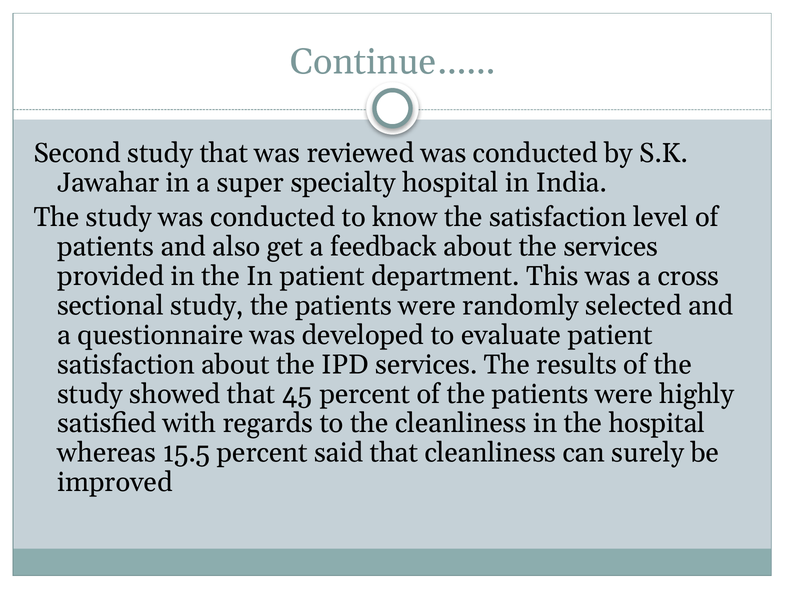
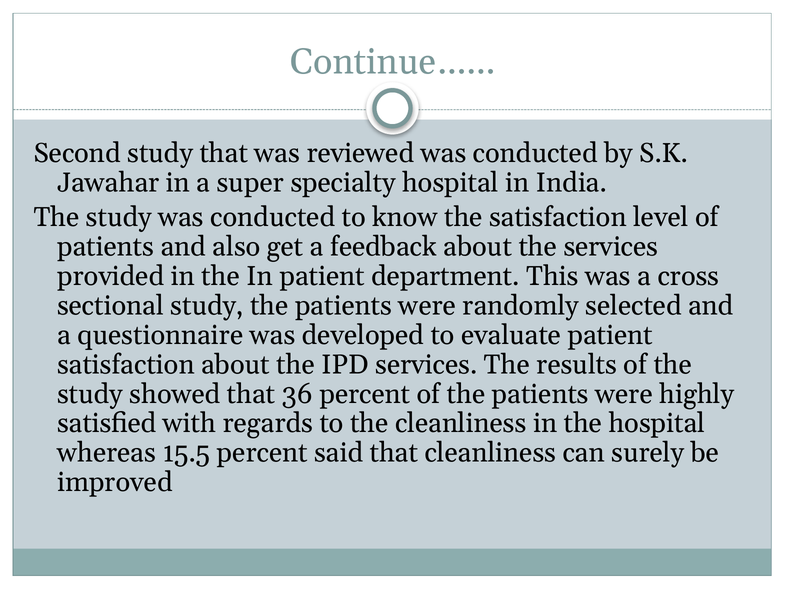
45: 45 -> 36
